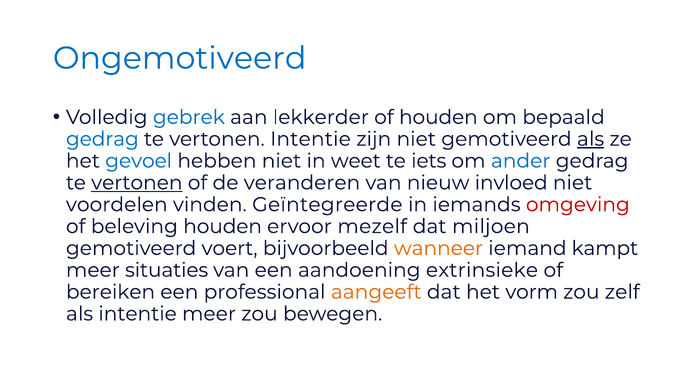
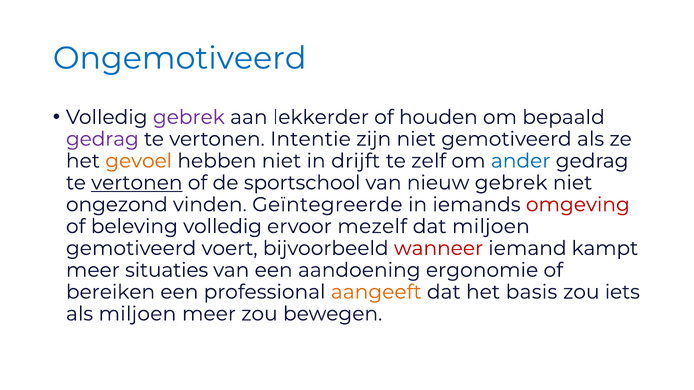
gebrek at (189, 117) colour: blue -> purple
gedrag at (102, 139) colour: blue -> purple
als at (591, 139) underline: present -> none
gevoel colour: blue -> orange
weet: weet -> drijft
iets: iets -> zelf
veranderen: veranderen -> sportschool
nieuw invloed: invloed -> gebrek
voordelen: voordelen -> ongezond
beleving houden: houden -> volledig
wanneer colour: orange -> red
extrinsieke: extrinsieke -> ergonomie
vorm: vorm -> basis
zelf: zelf -> iets
als intentie: intentie -> miljoen
